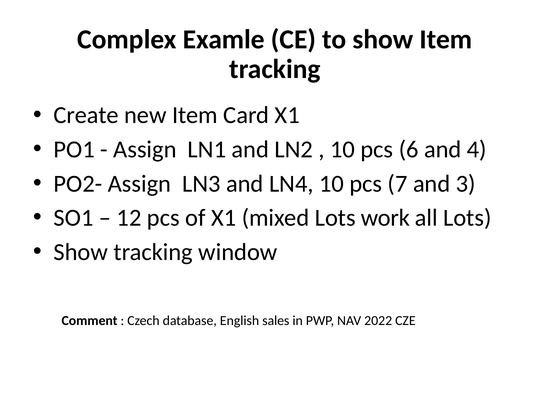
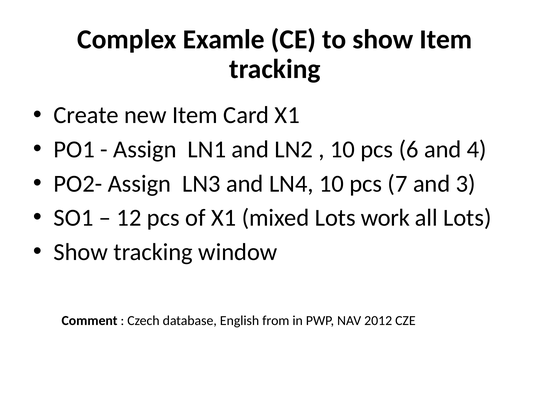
sales: sales -> from
2022: 2022 -> 2012
